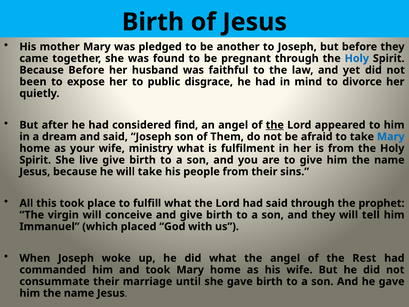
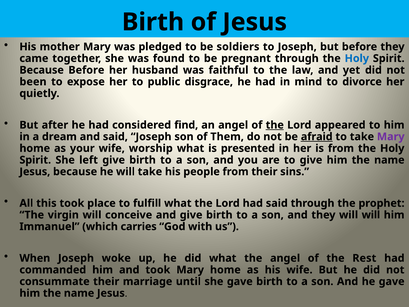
another: another -> soldiers
afraid underline: none -> present
Mary at (391, 137) colour: blue -> purple
ministry: ministry -> worship
fulfilment: fulfilment -> presented
live: live -> left
will tell: tell -> will
placed: placed -> carries
